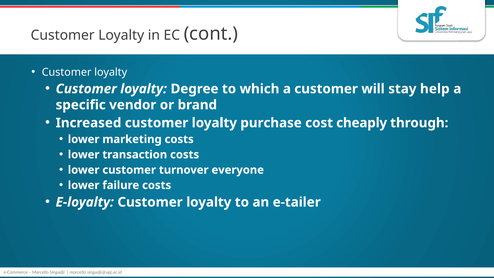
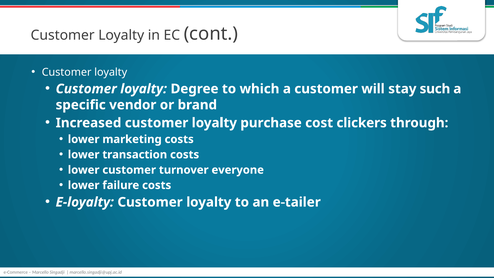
help: help -> such
cheaply: cheaply -> clickers
